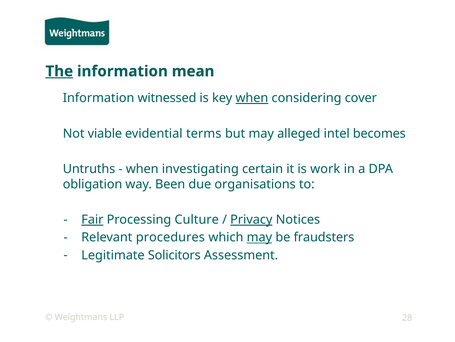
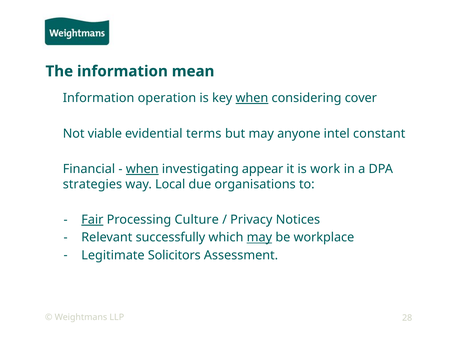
The underline: present -> none
witnessed: witnessed -> operation
alleged: alleged -> anyone
becomes: becomes -> constant
Untruths: Untruths -> Financial
when at (142, 169) underline: none -> present
certain: certain -> appear
obligation: obligation -> strategies
Been: Been -> Local
Privacy underline: present -> none
procedures: procedures -> successfully
fraudsters: fraudsters -> workplace
